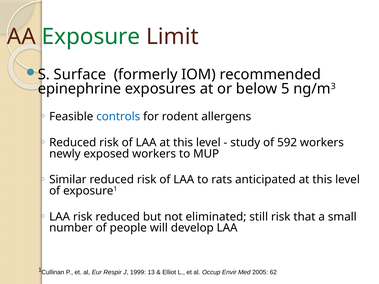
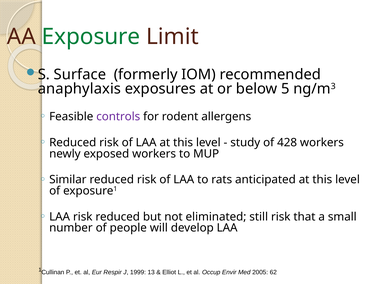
epinephrine: epinephrine -> anaphylaxis
controls colour: blue -> purple
592: 592 -> 428
